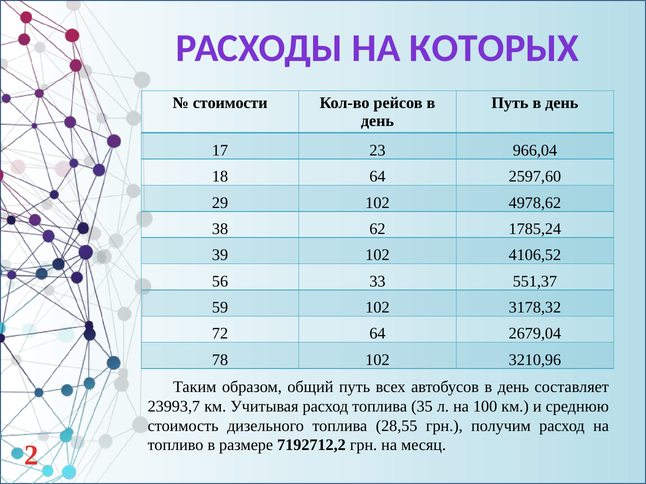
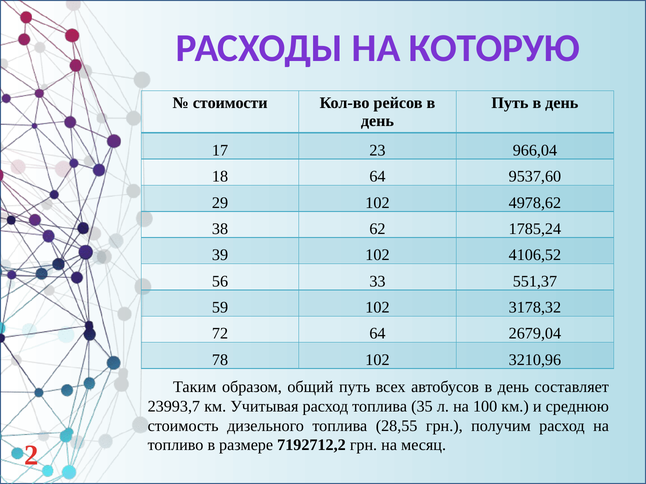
КОТОРЫХ: КОТОРЫХ -> КОТОРУЮ
2597,60: 2597,60 -> 9537,60
